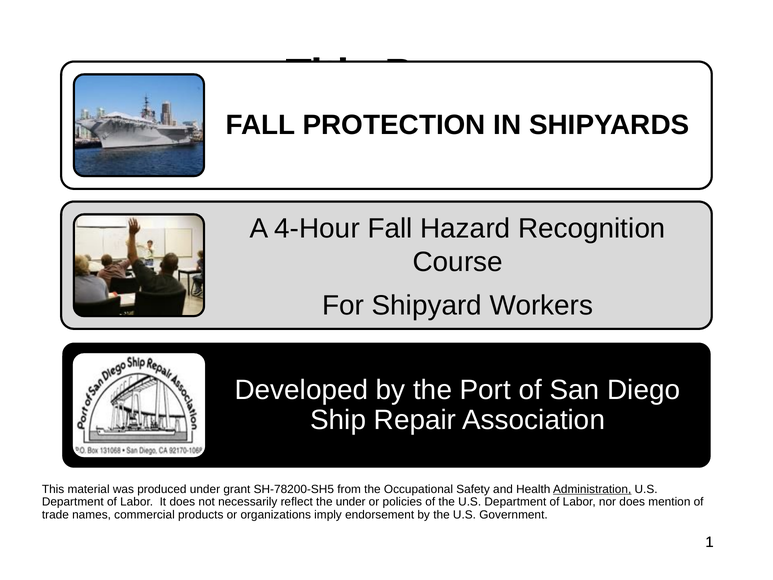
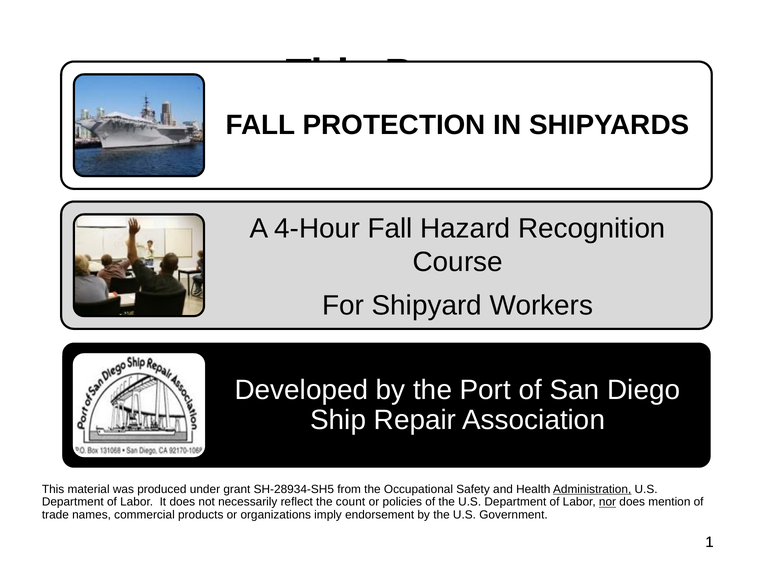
SH-78200-SH5: SH-78200-SH5 -> SH-28934-SH5
the under: under -> count
nor underline: none -> present
